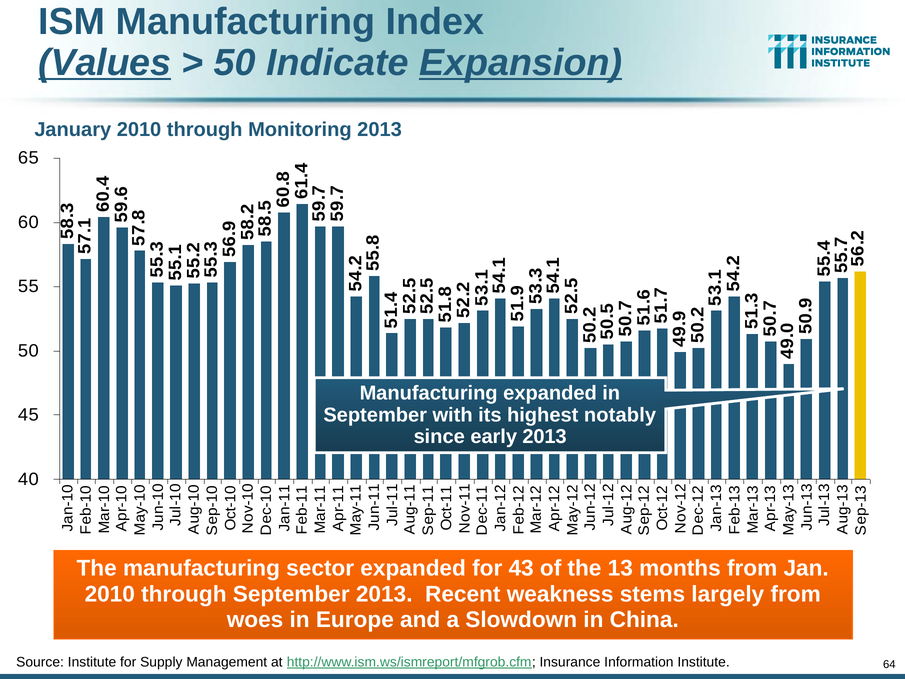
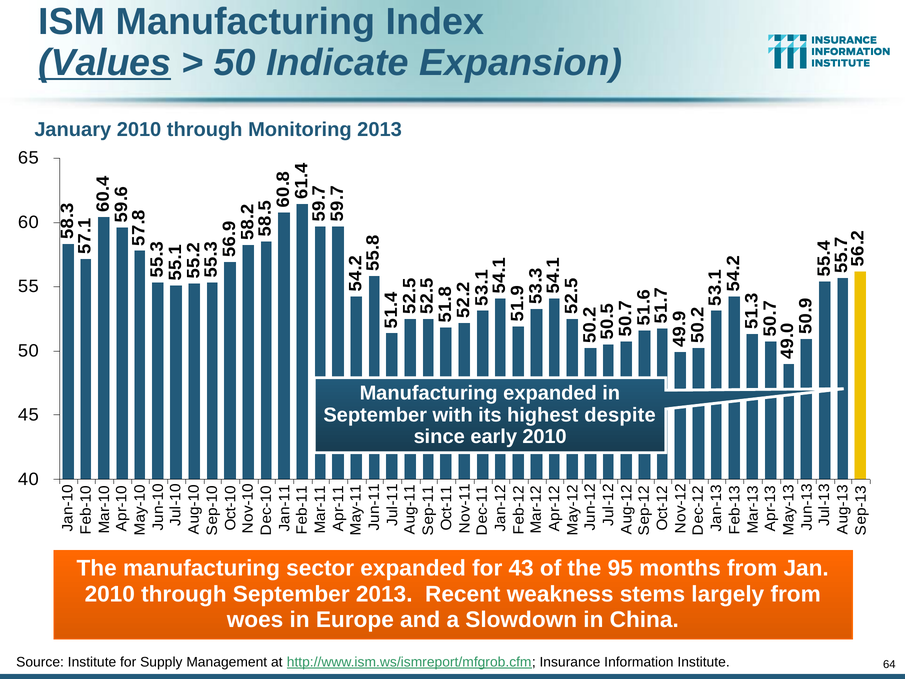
Expansion underline: present -> none
notably: notably -> despite
early 2013: 2013 -> 2010
13: 13 -> 95
